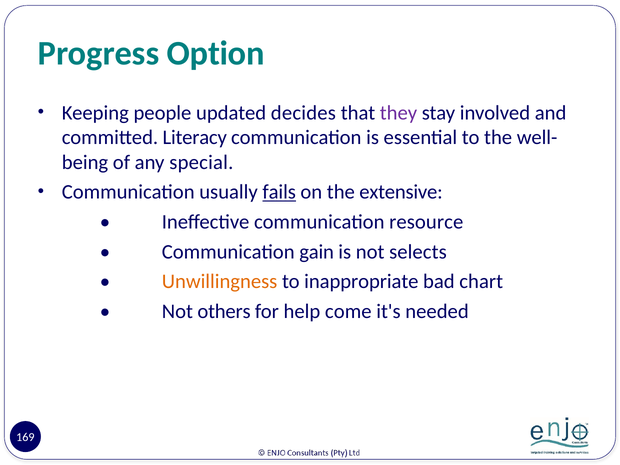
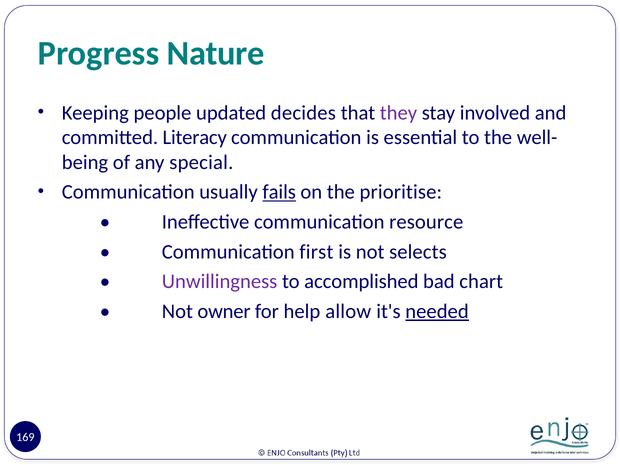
Option: Option -> Nature
extensive: extensive -> prioritise
gain: gain -> first
Unwillingness colour: orange -> purple
inappropriate: inappropriate -> accomplished
others: others -> owner
come: come -> allow
needed underline: none -> present
